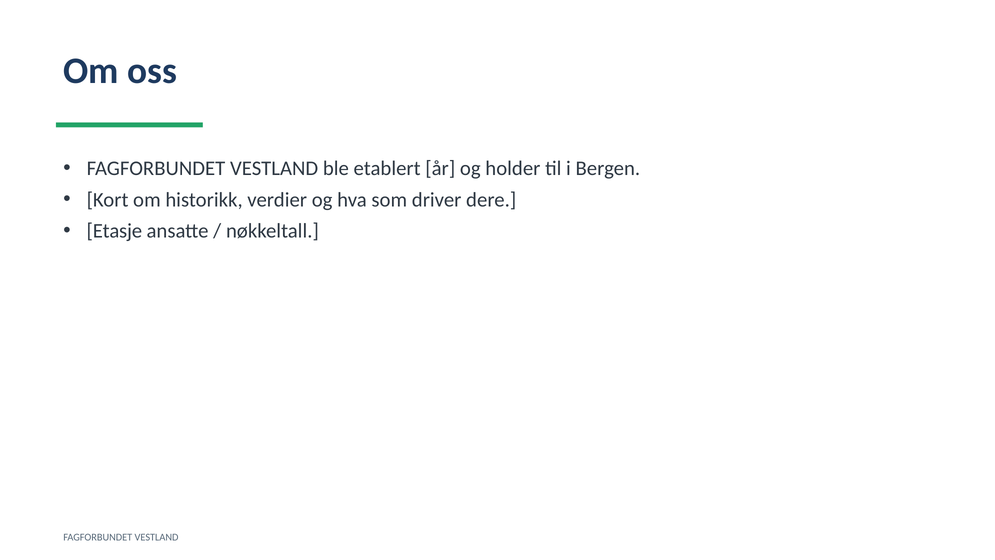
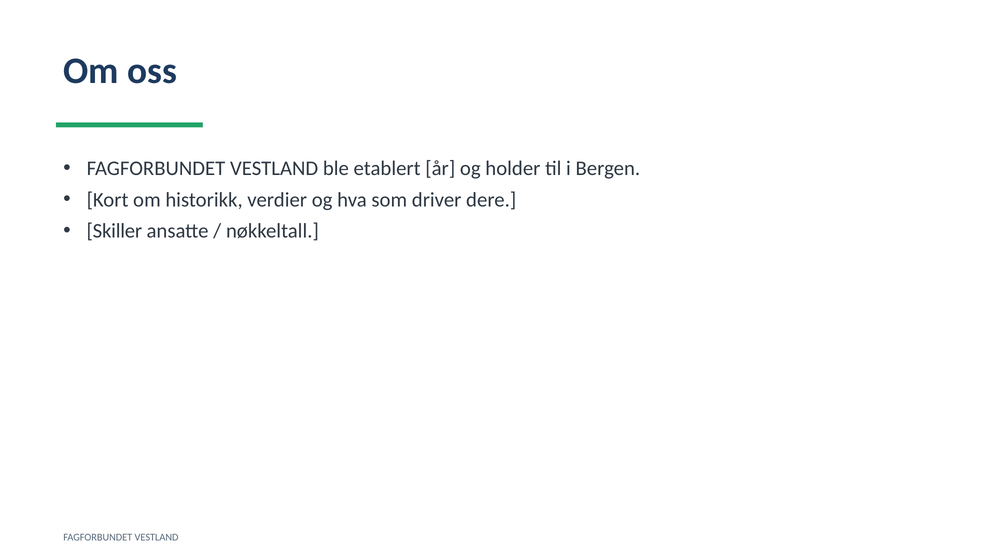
Etasje: Etasje -> Skiller
